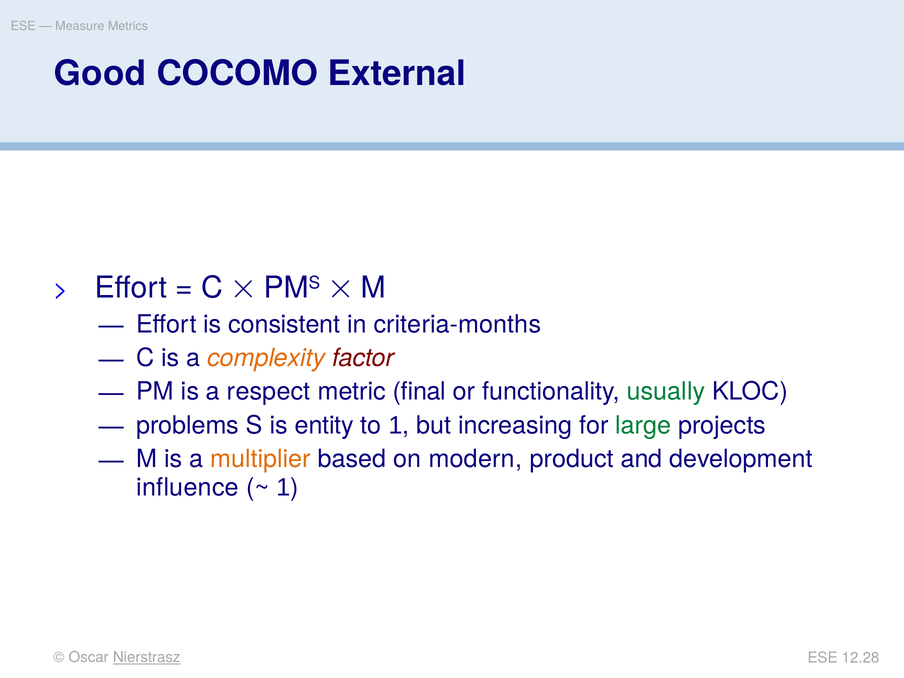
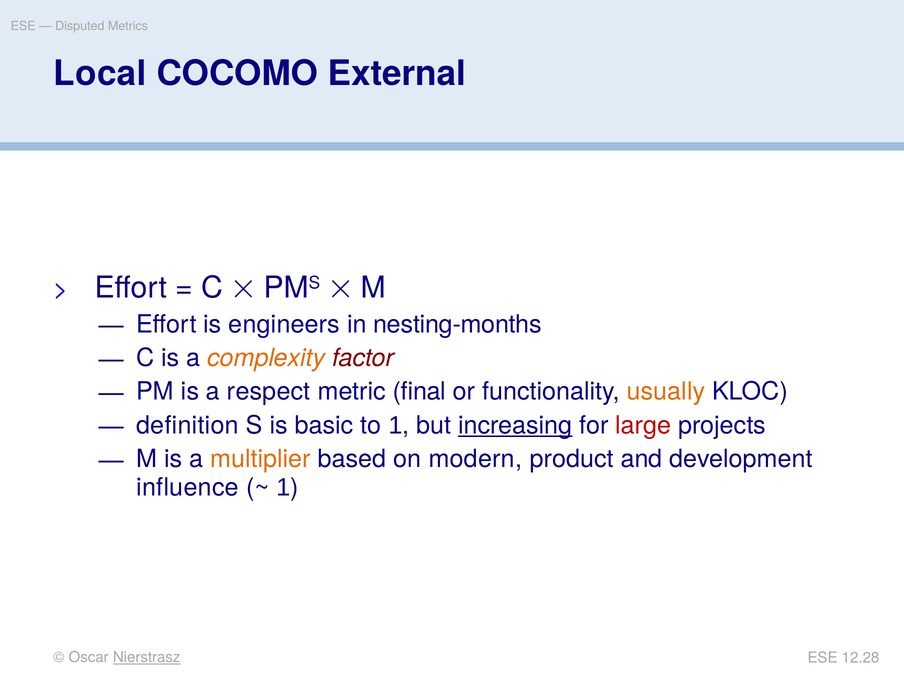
Measure: Measure -> Disputed
Good: Good -> Local
consistent: consistent -> engineers
criteria-months: criteria-months -> nesting-months
usually colour: green -> orange
problems: problems -> definition
entity: entity -> basic
increasing underline: none -> present
large colour: green -> red
